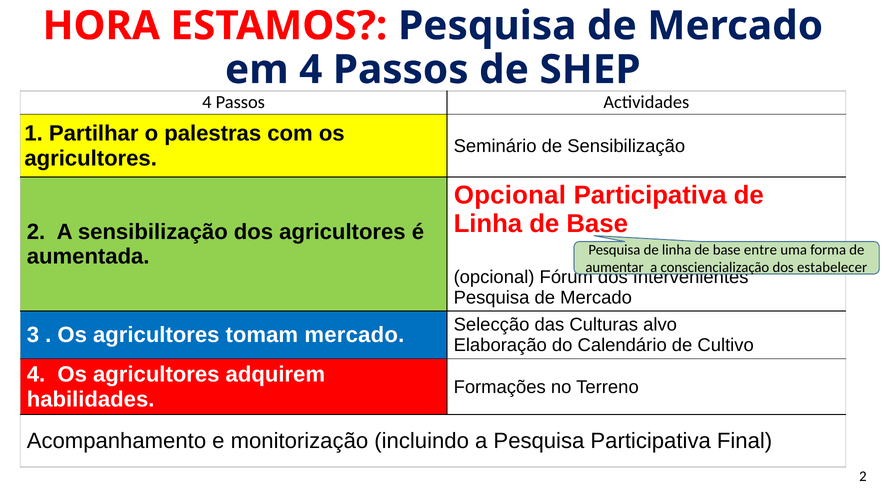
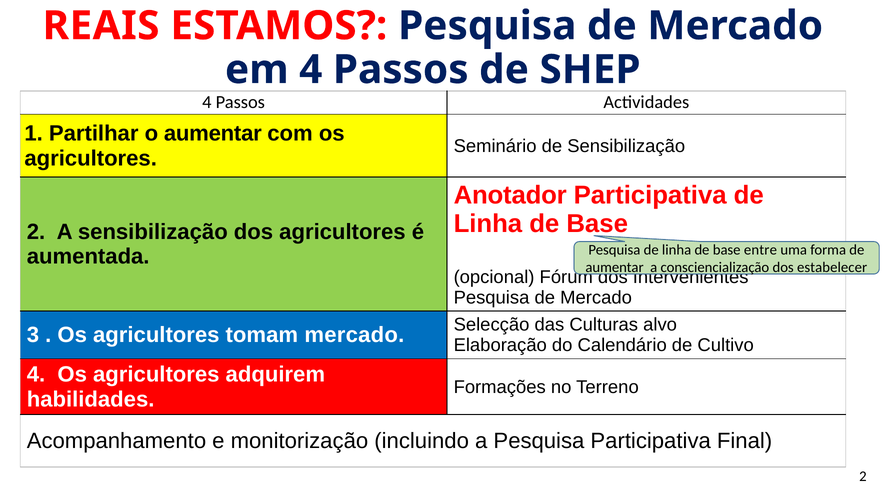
HORA: HORA -> REAIS
o palestras: palestras -> aumentar
Opcional at (510, 195): Opcional -> Anotador
